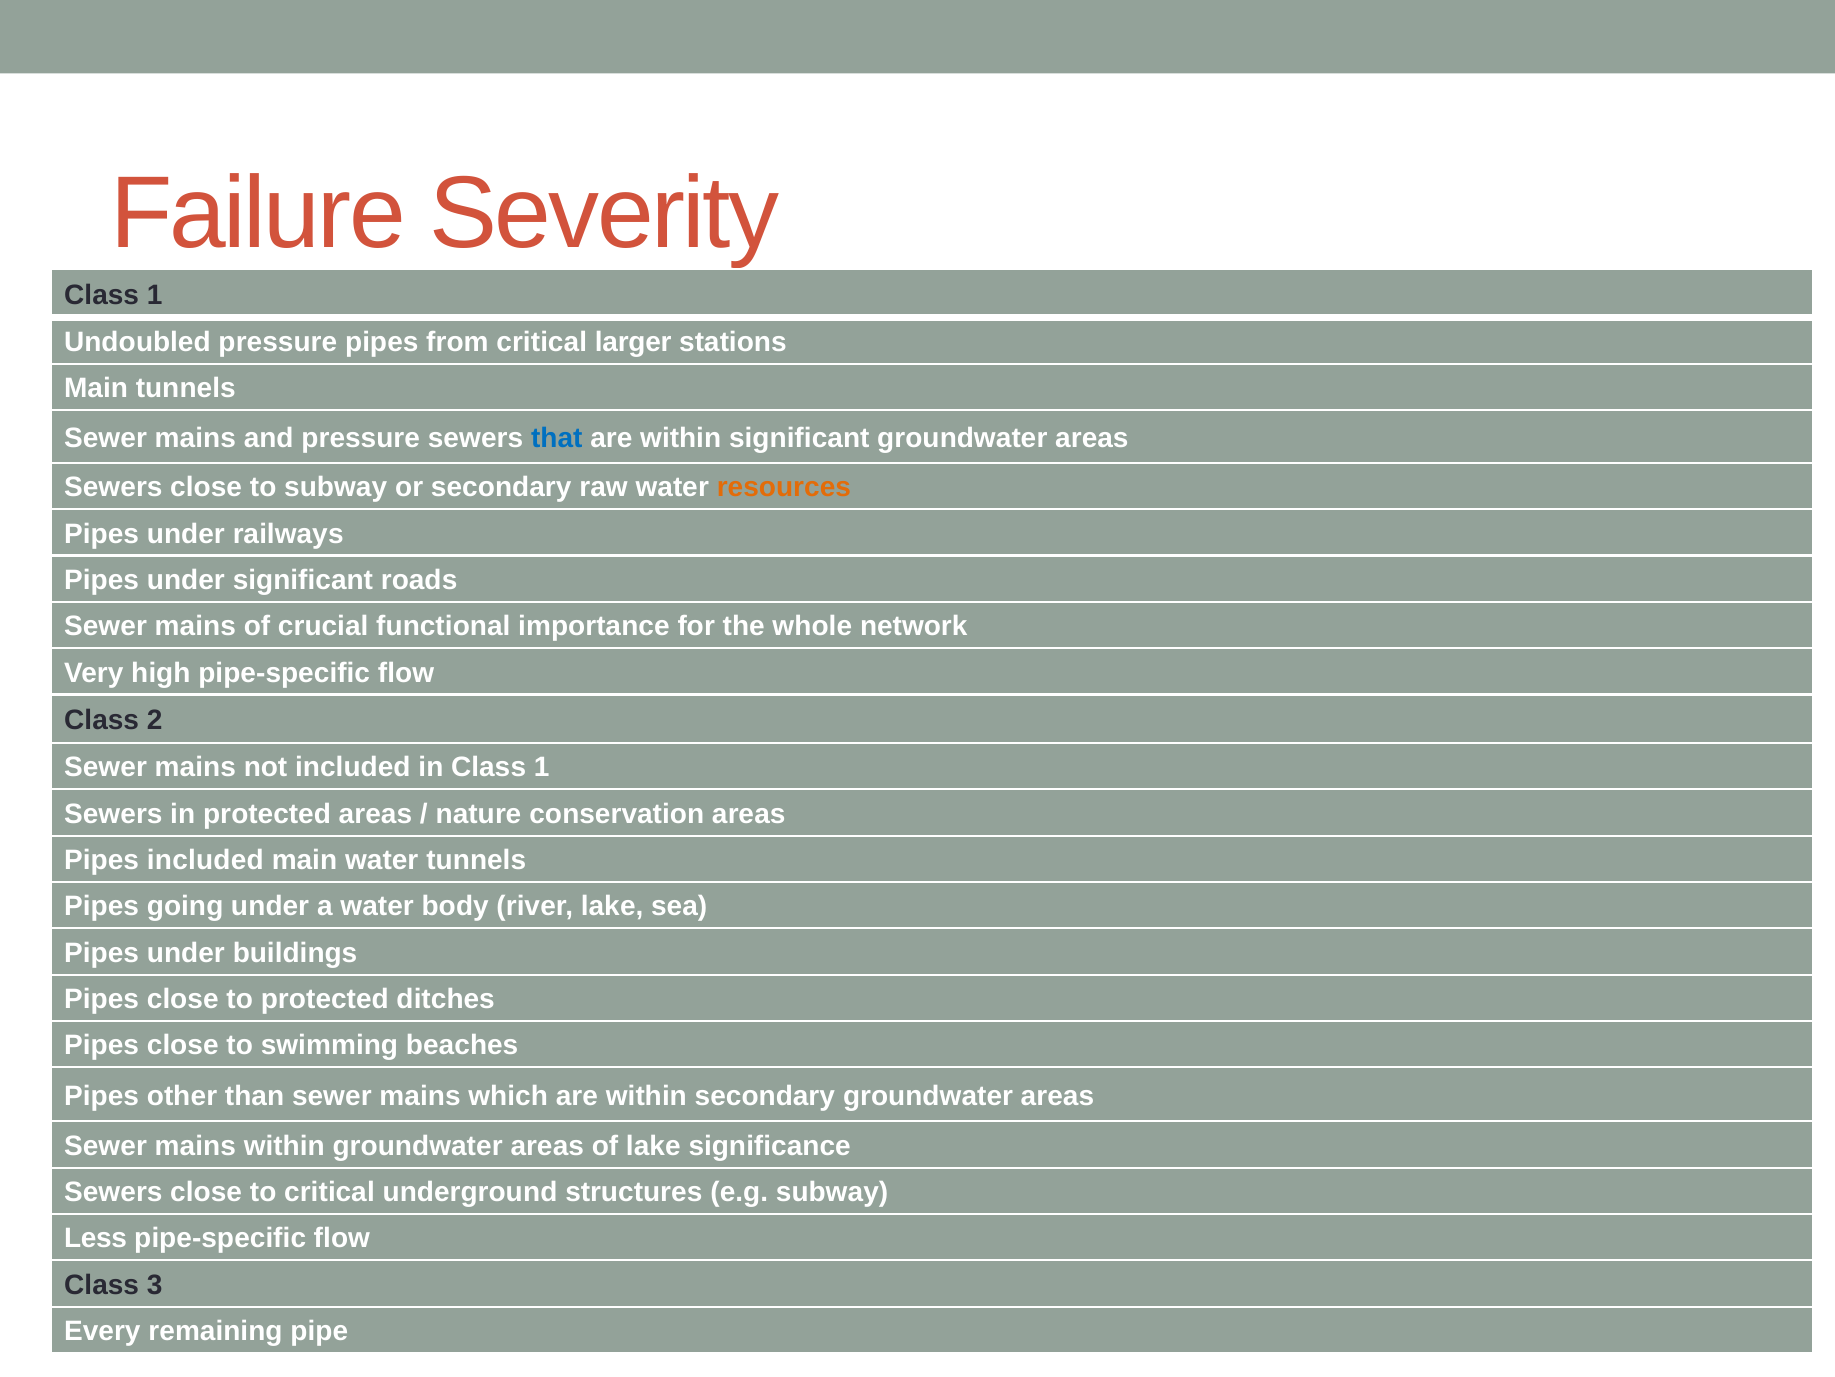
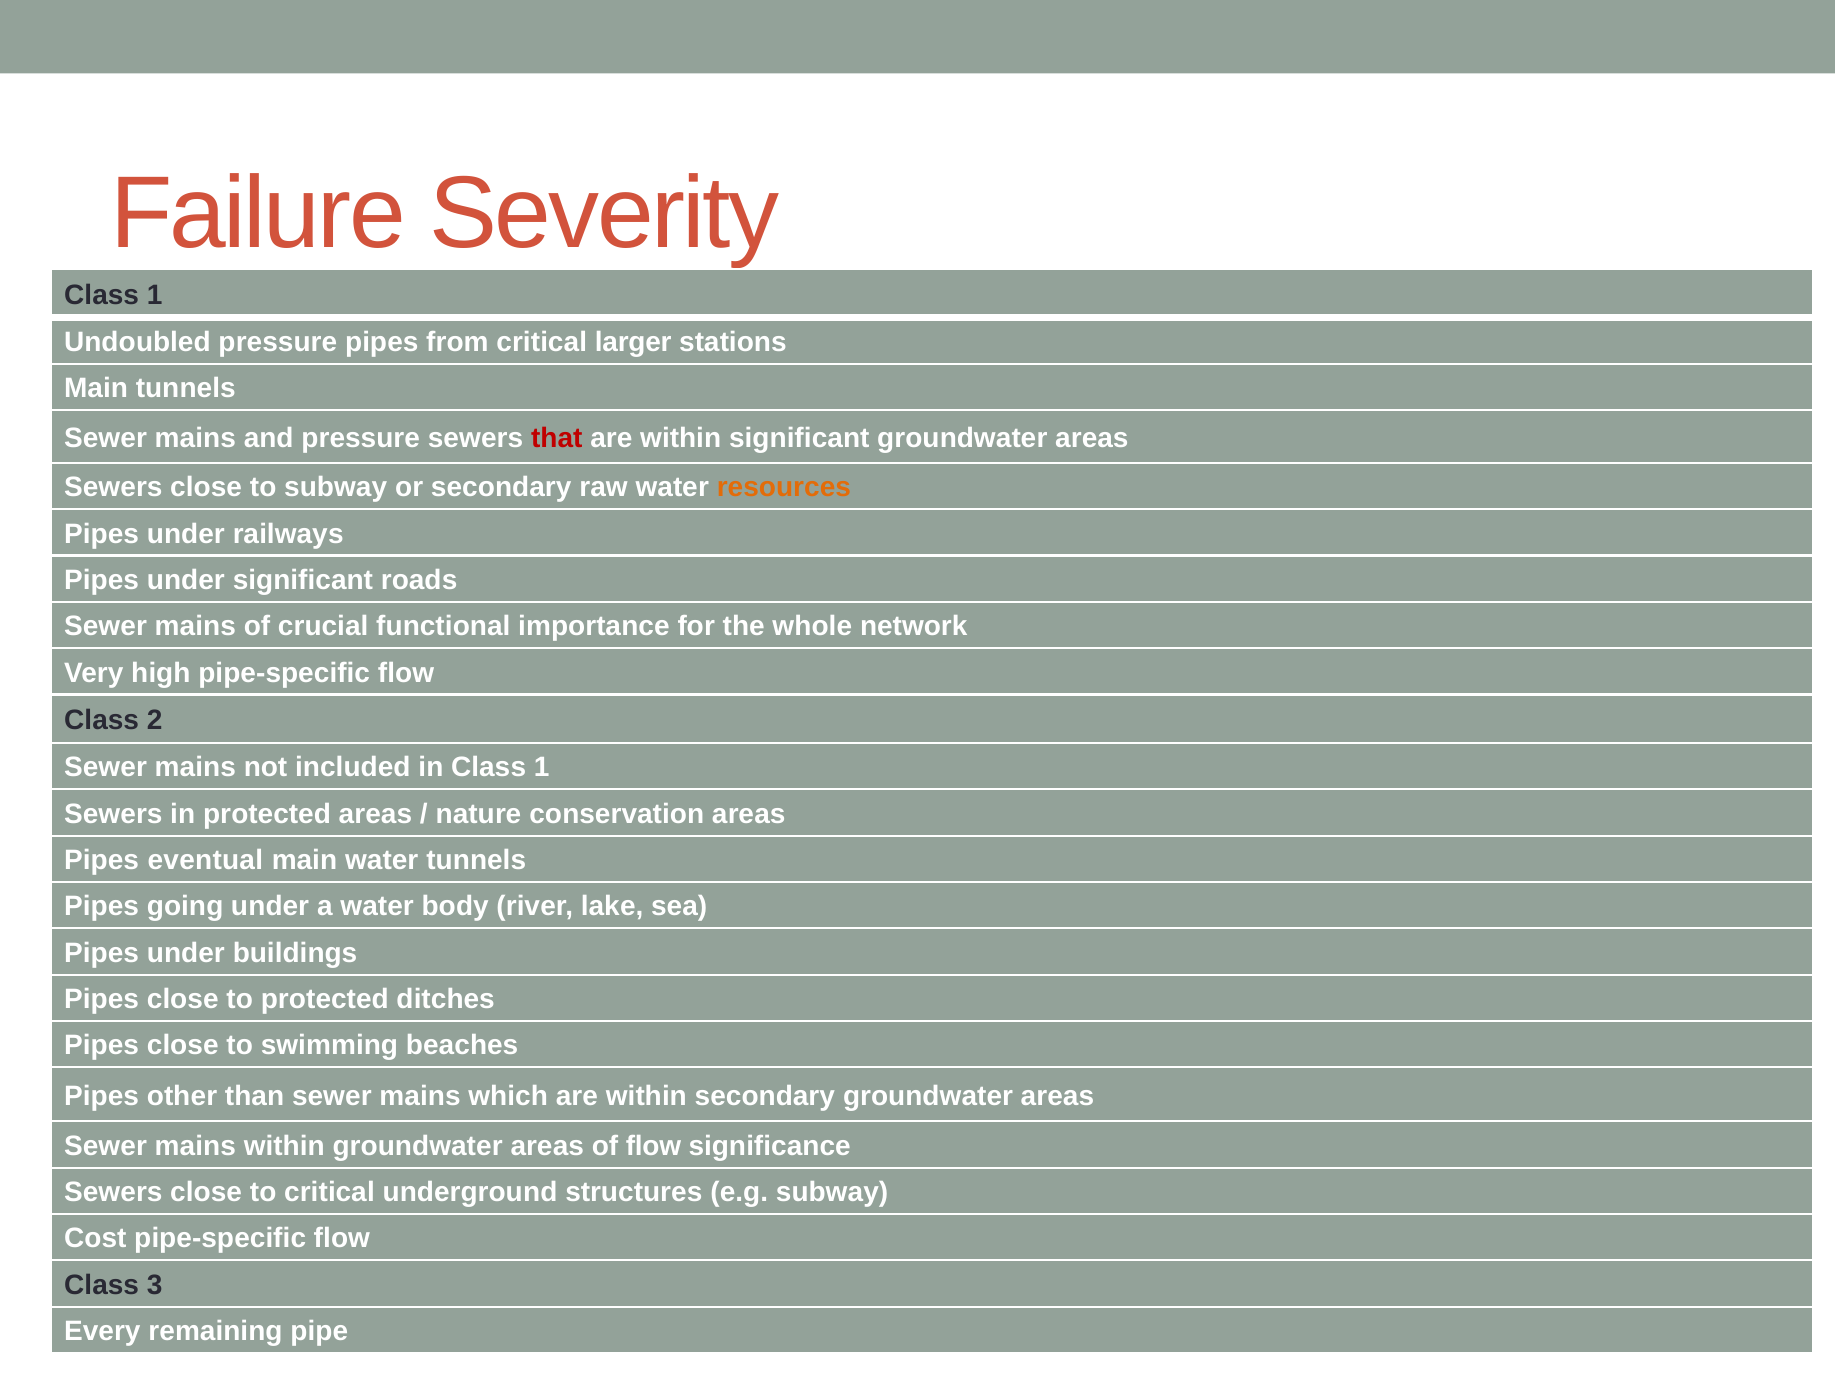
that colour: blue -> red
Pipes included: included -> eventual
of lake: lake -> flow
Less: Less -> Cost
